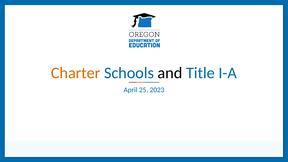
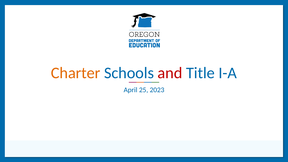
and colour: black -> red
